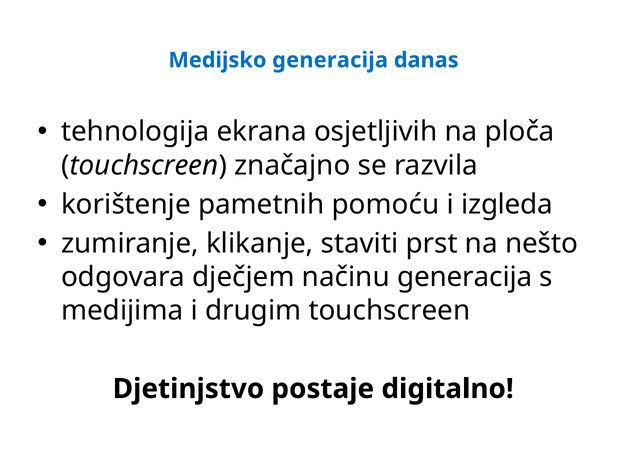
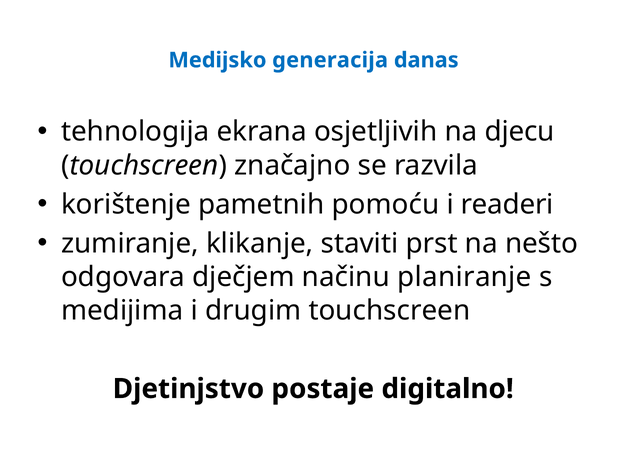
ploča: ploča -> djecu
izgleda: izgleda -> readeri
načinu generacija: generacija -> planiranje
